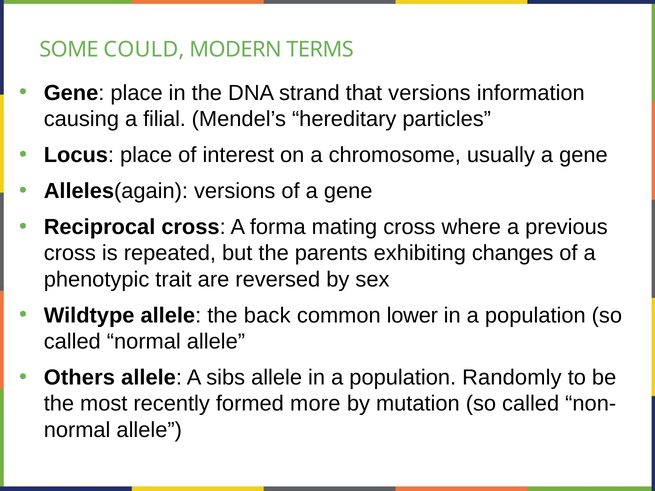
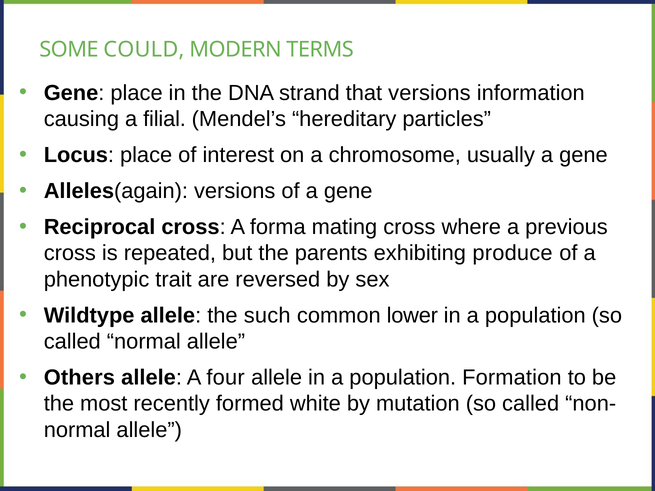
changes: changes -> produce
back: back -> such
sibs: sibs -> four
Randomly: Randomly -> Formation
more: more -> white
